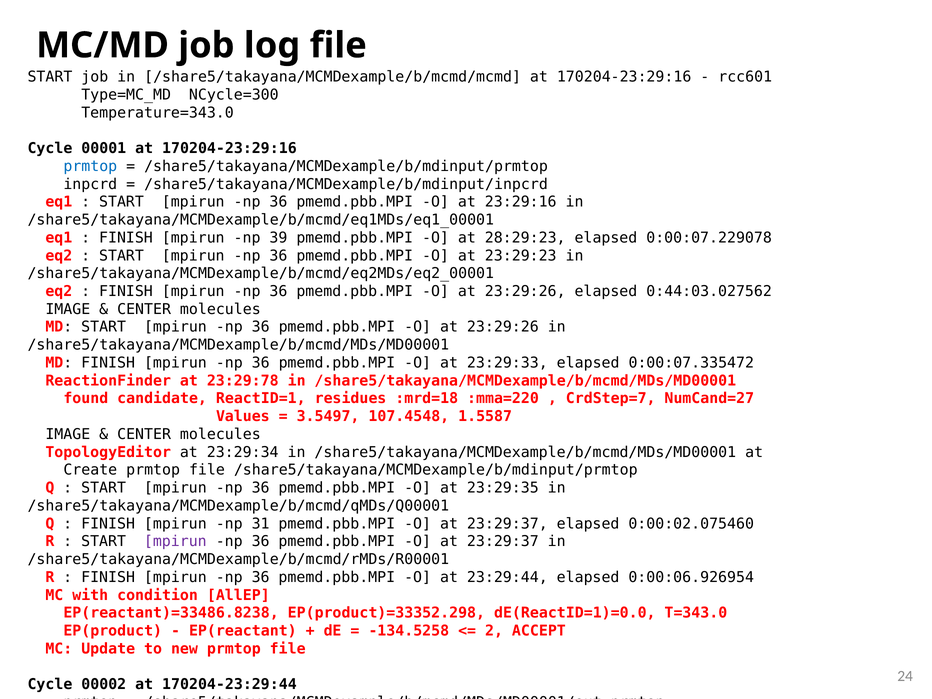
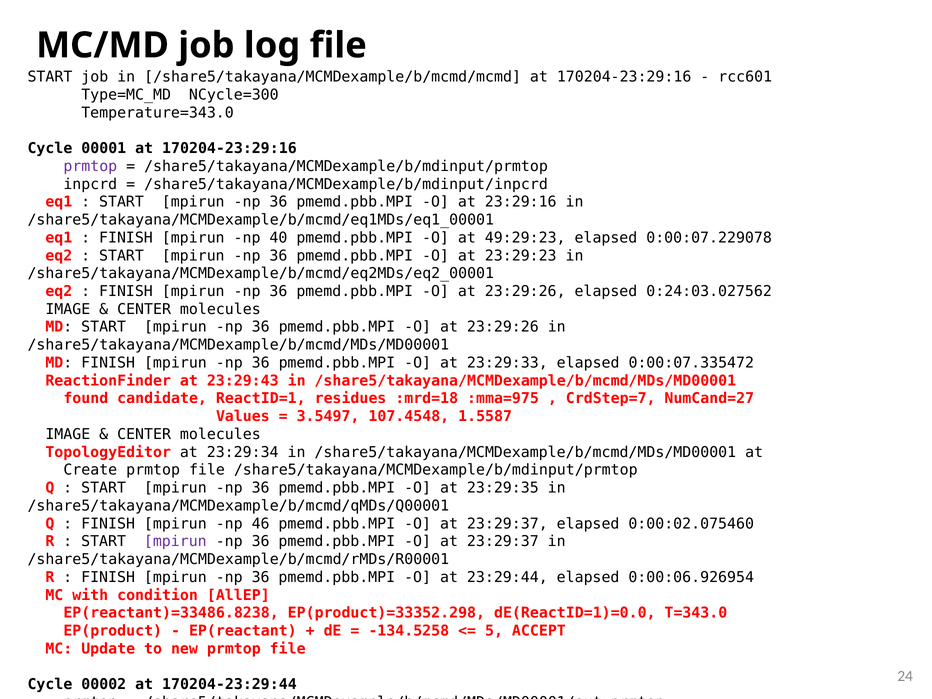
prmtop at (90, 166) colour: blue -> purple
39: 39 -> 40
28:29:23: 28:29:23 -> 49:29:23
0:44:03.027562: 0:44:03.027562 -> 0:24:03.027562
23:29:78: 23:29:78 -> 23:29:43
:mma=220: :mma=220 -> :mma=975
31: 31 -> 46
2: 2 -> 5
